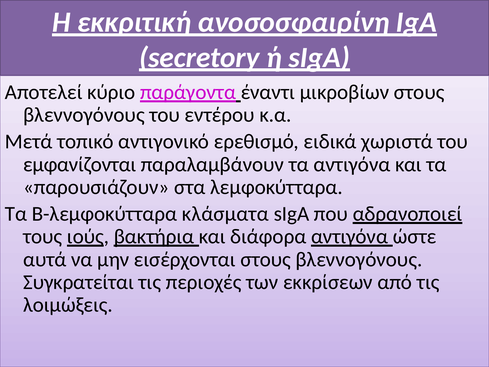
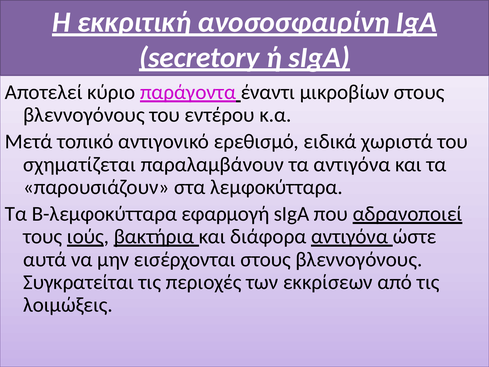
εμφανίζονται: εμφανίζονται -> σχηματίζεται
κλάσματα: κλάσματα -> εφαρμογή
